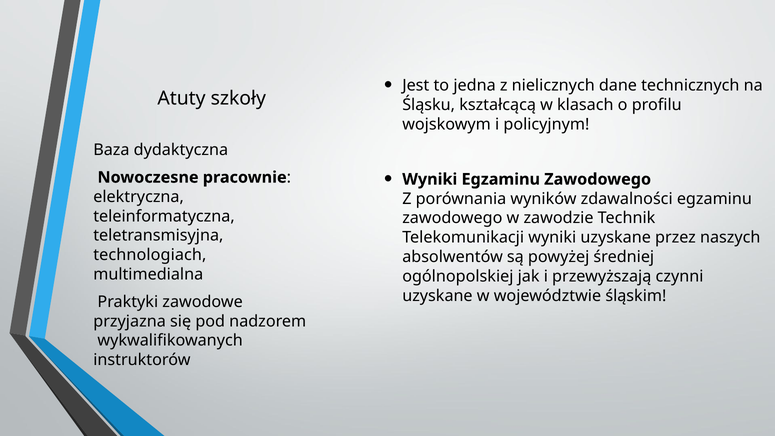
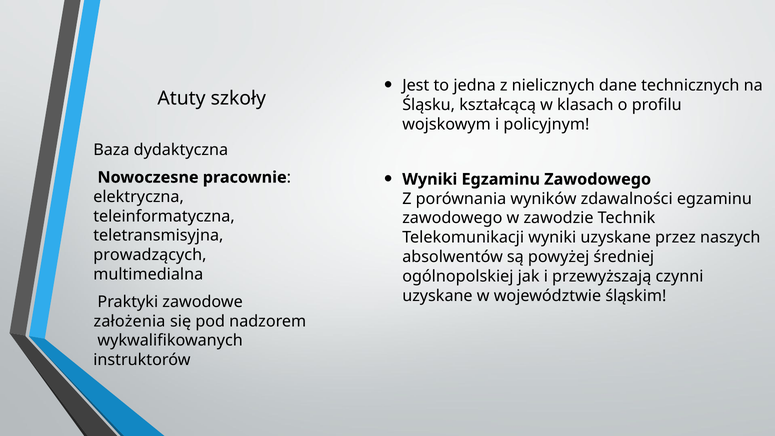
technologiach: technologiach -> prowadzących
przyjazna: przyjazna -> założenia
